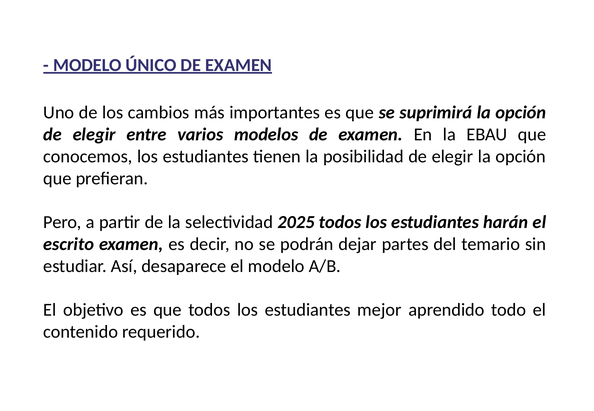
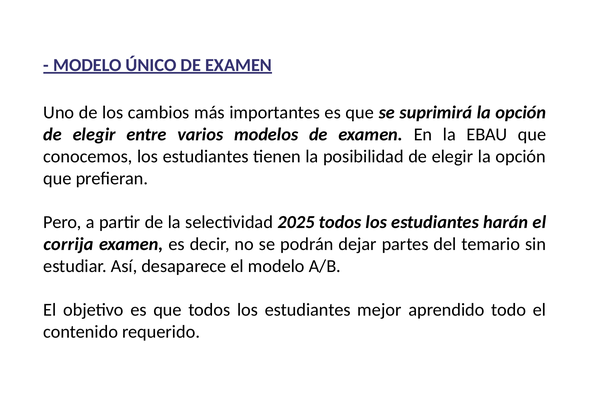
escrito: escrito -> corrija
